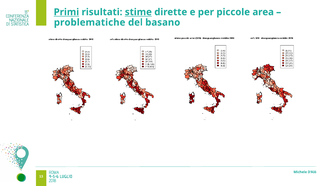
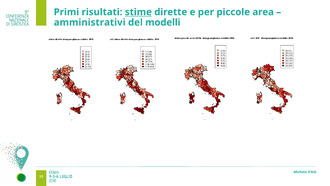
Primi underline: present -> none
problematiche: problematiche -> amministrativi
basano: basano -> modelli
